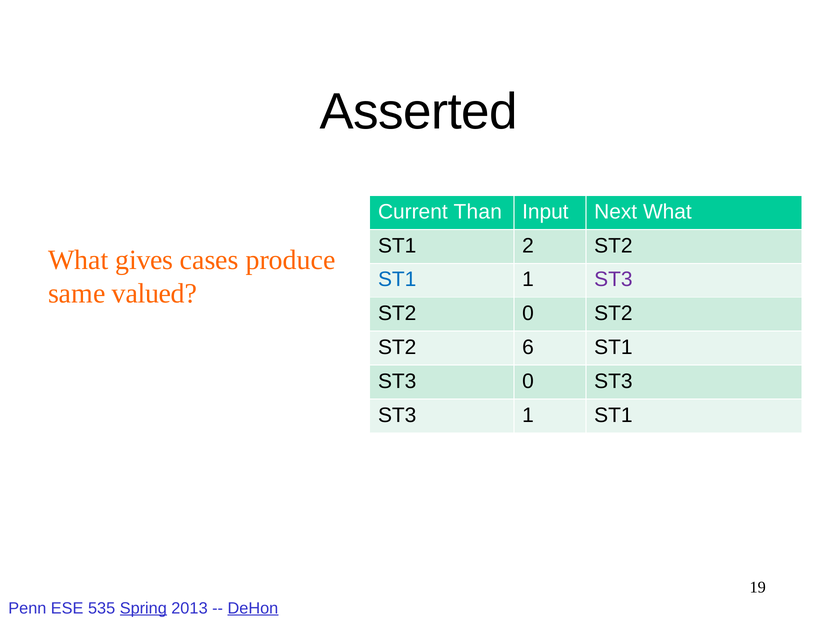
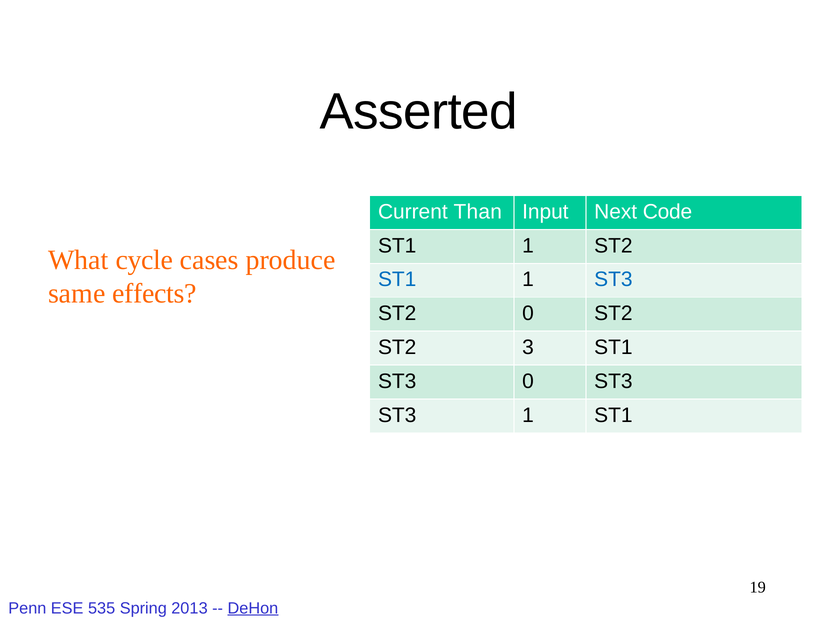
Next What: What -> Code
2 at (528, 246): 2 -> 1
gives: gives -> cycle
ST3 at (613, 279) colour: purple -> blue
valued: valued -> effects
6: 6 -> 3
Spring underline: present -> none
